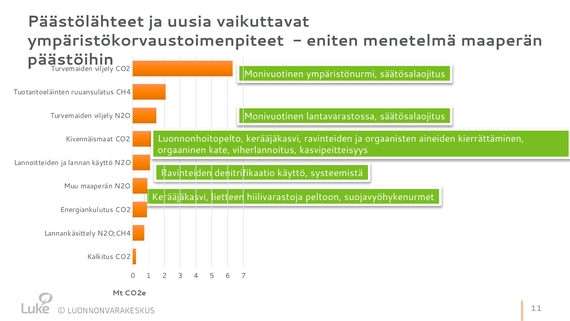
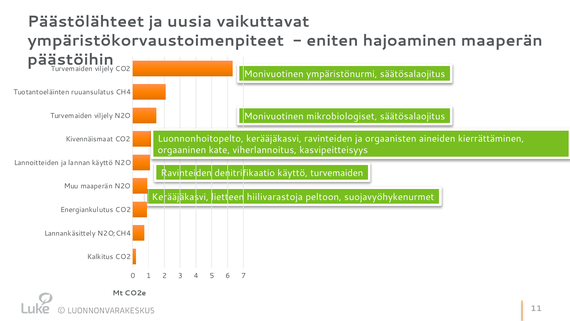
menetelmä: menetelmä -> hajoaminen
lantavarastossa: lantavarastossa -> mikrobiologiset
käyttö systeemistä: systeemistä -> turvemaiden
